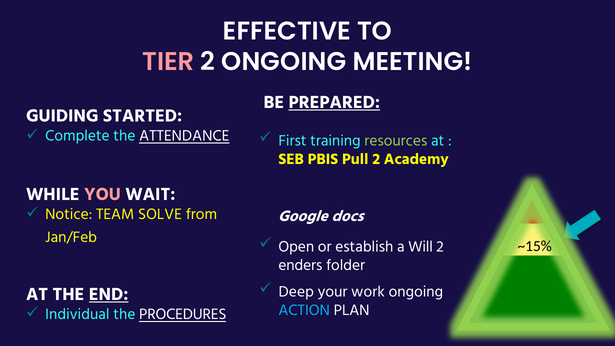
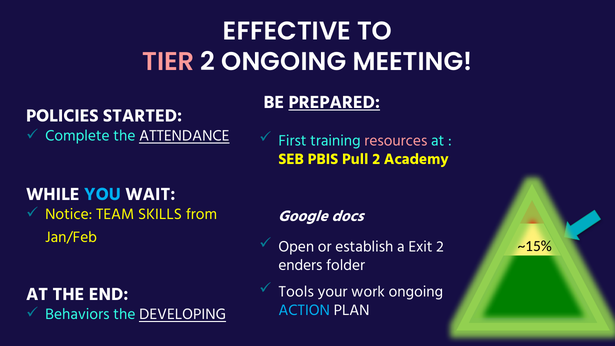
GUIDING: GUIDING -> POLICIES
resources colour: light green -> pink
YOU colour: pink -> light blue
SOLVE: SOLVE -> SKILLS
Will: Will -> Exit
Deep: Deep -> Tools
END underline: present -> none
Individual: Individual -> Behaviors
PROCEDURES: PROCEDURES -> DEVELOPING
